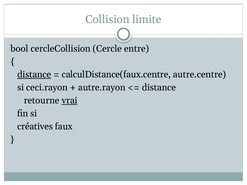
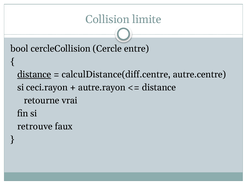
calculDistance(faux.centre: calculDistance(faux.centre -> calculDistance(diff.centre
vrai underline: present -> none
créatives: créatives -> retrouve
